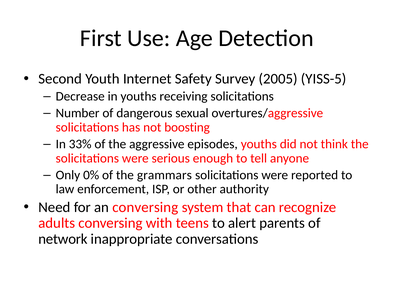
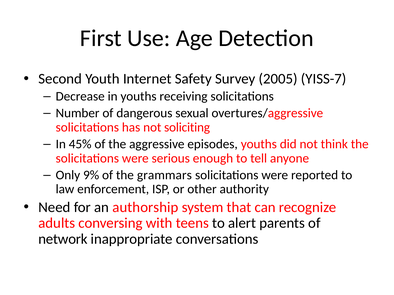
YISS-5: YISS-5 -> YISS-7
boosting: boosting -> soliciting
33%: 33% -> 45%
0%: 0% -> 9%
an conversing: conversing -> authorship
